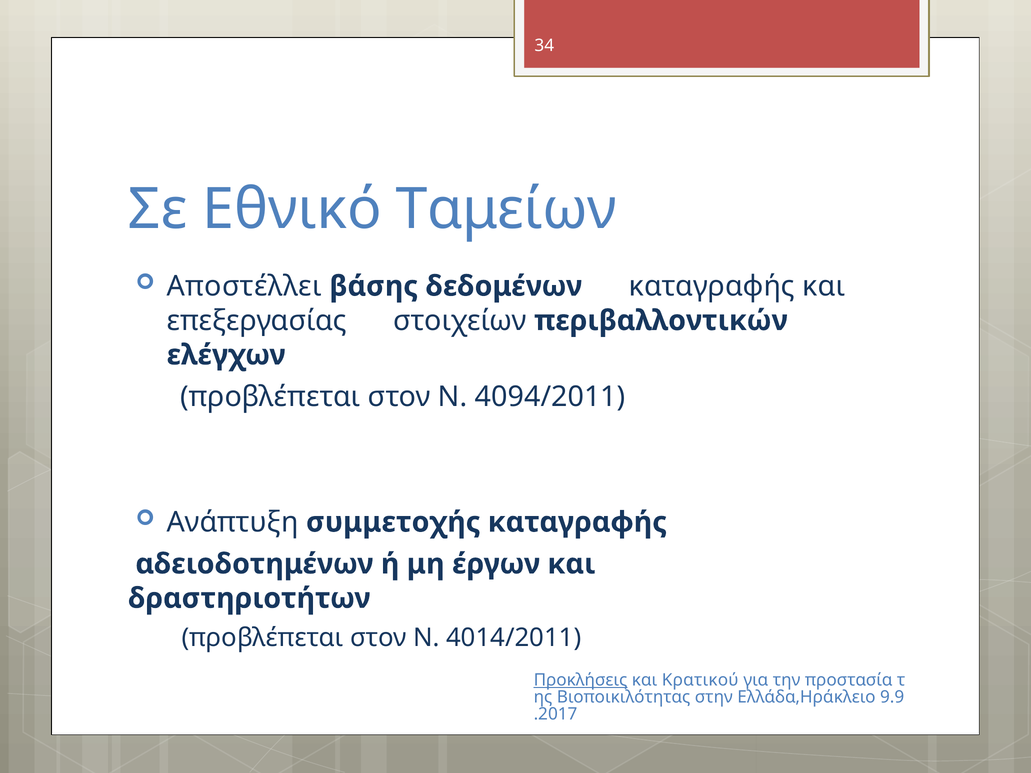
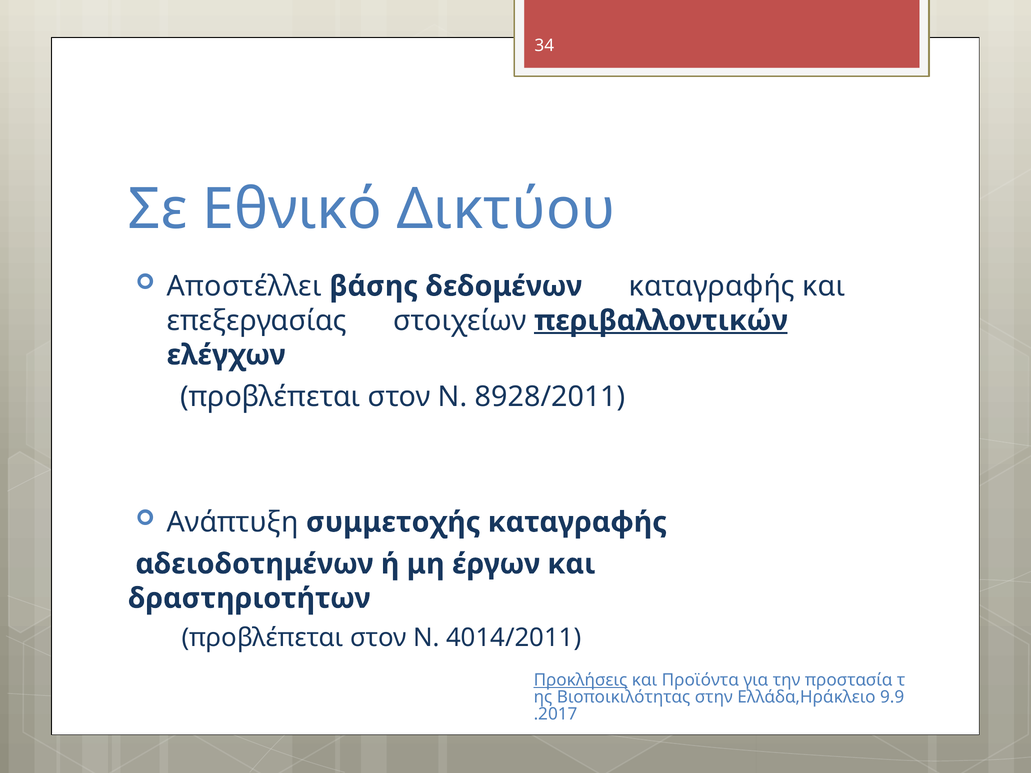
Ταμείων: Ταμείων -> Δικτύου
περιβαλλοντικών underline: none -> present
4094/2011: 4094/2011 -> 8928/2011
Κρατικού: Κρατικού -> Προϊόντα
